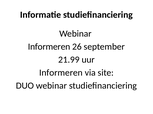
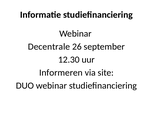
Informeren at (49, 47): Informeren -> Decentrale
21.99: 21.99 -> 12.30
